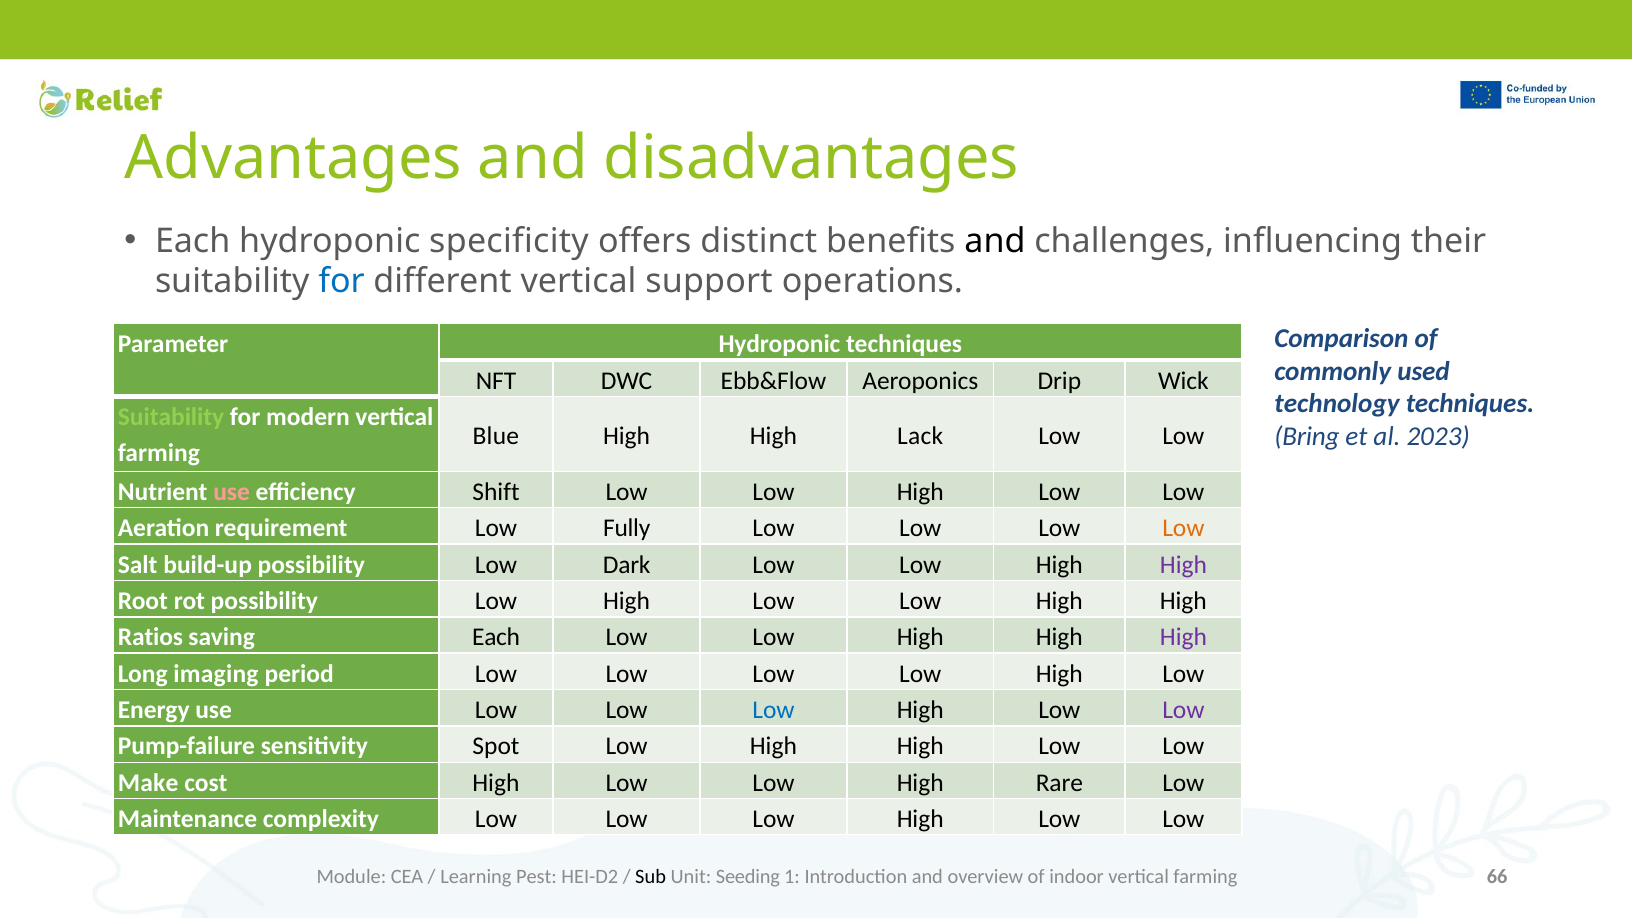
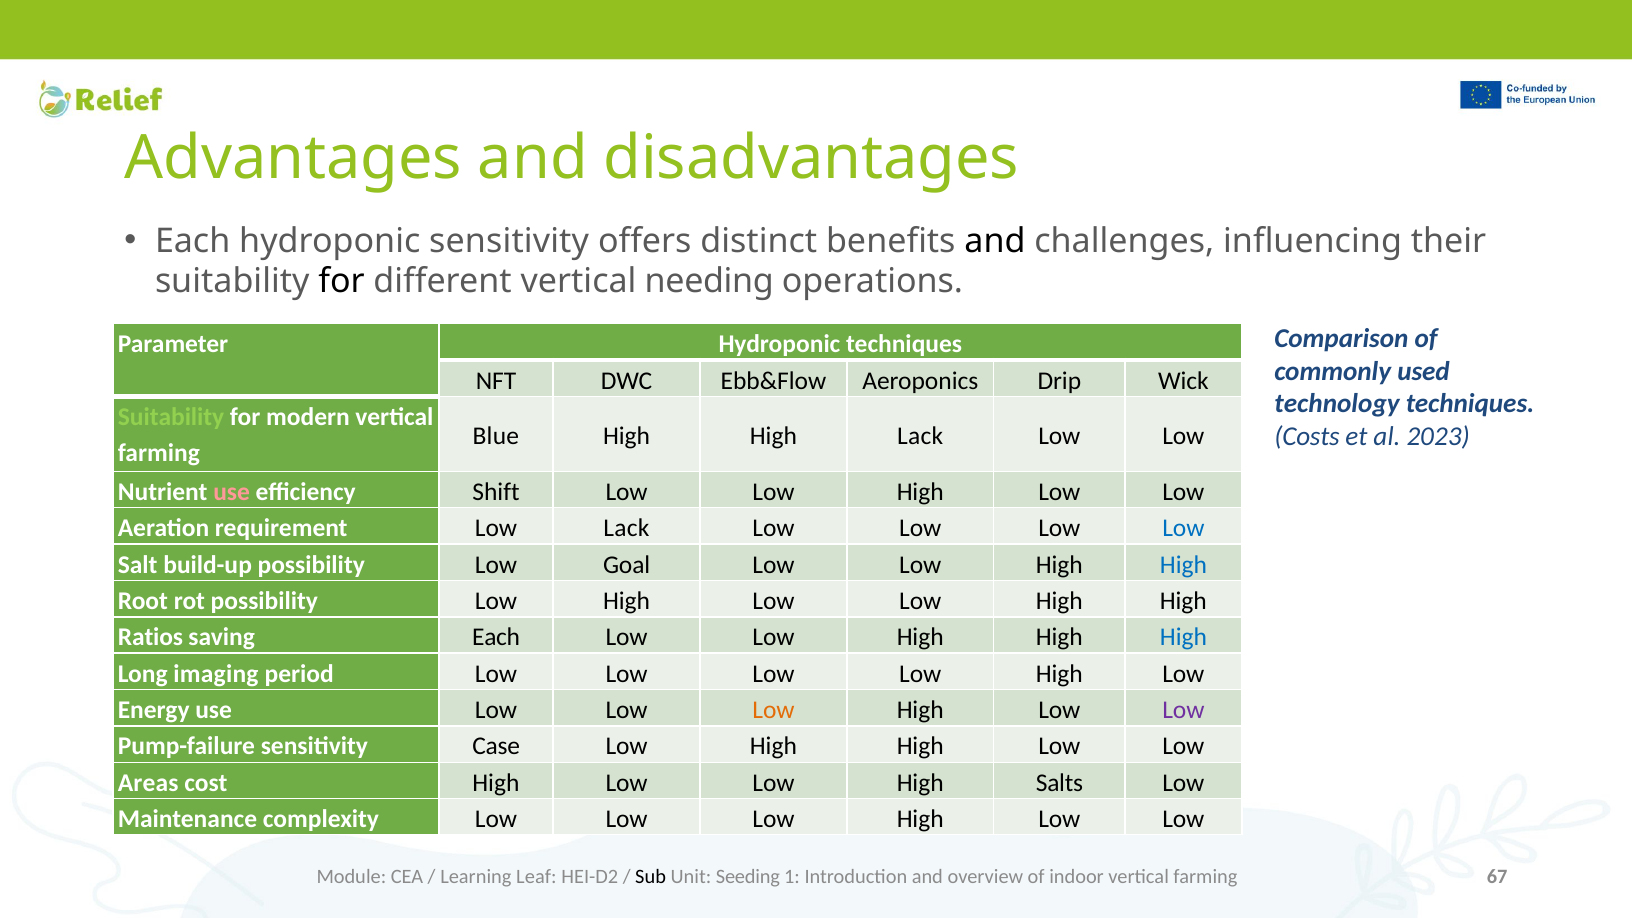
hydroponic specificity: specificity -> sensitivity
for at (342, 282) colour: blue -> black
support: support -> needing
Bring: Bring -> Costs
Low Fully: Fully -> Lack
Low at (1183, 528) colour: orange -> blue
Dark: Dark -> Goal
High at (1183, 565) colour: purple -> blue
High at (1183, 637) colour: purple -> blue
Low at (773, 710) colour: blue -> orange
Spot: Spot -> Case
Make: Make -> Areas
Rare: Rare -> Salts
Pest: Pest -> Leaf
66: 66 -> 67
